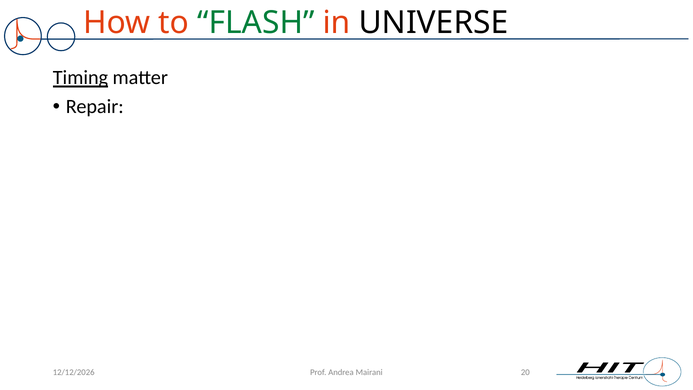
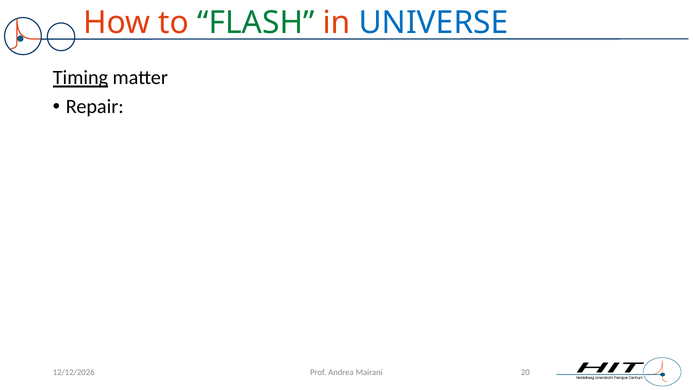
UNIVERSE colour: black -> blue
